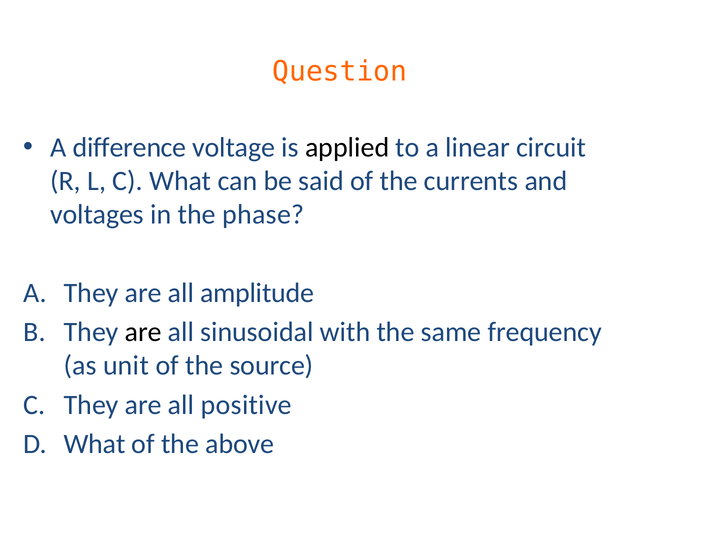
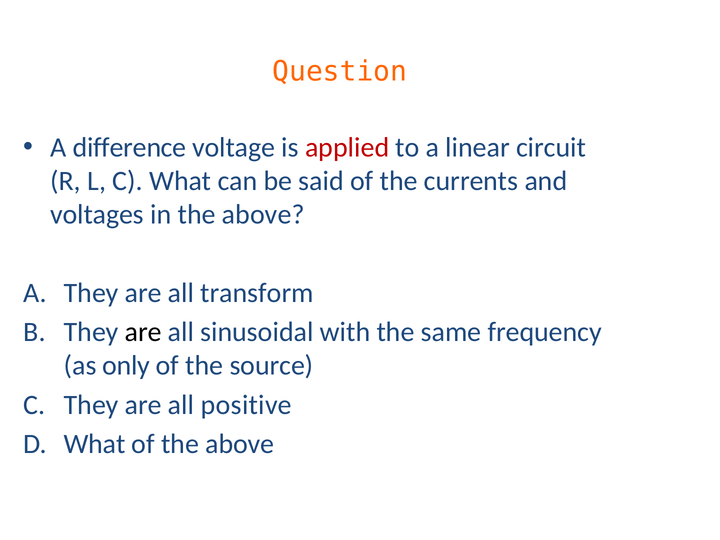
applied colour: black -> red
in the phase: phase -> above
amplitude: amplitude -> transform
unit: unit -> only
